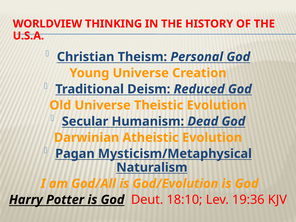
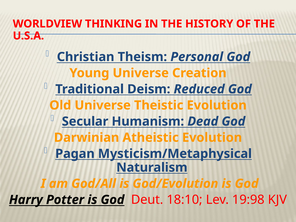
19:36: 19:36 -> 19:98
